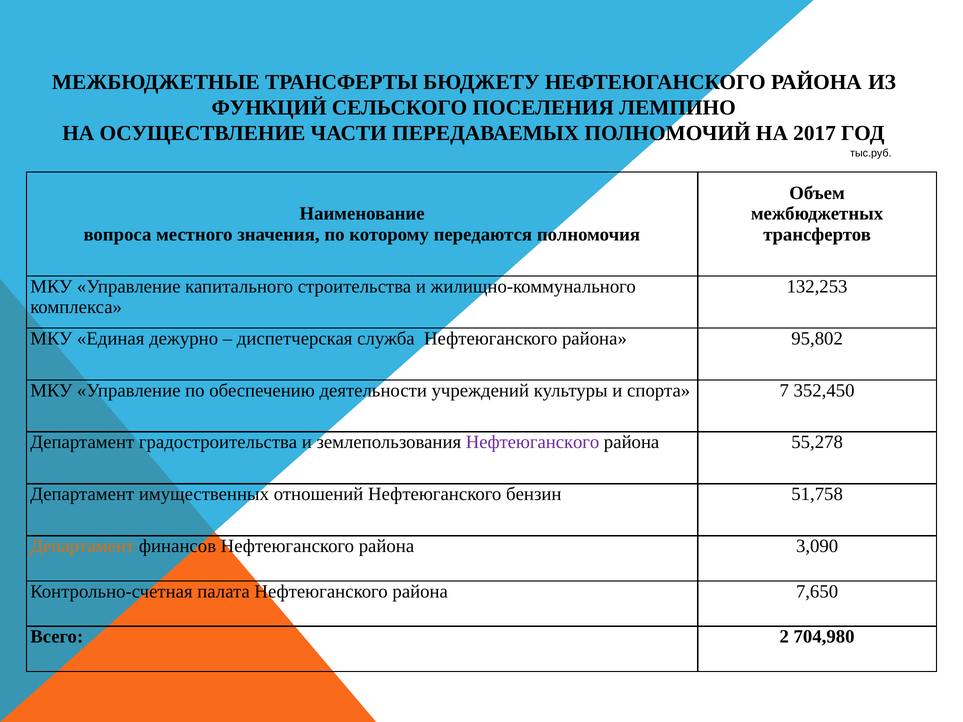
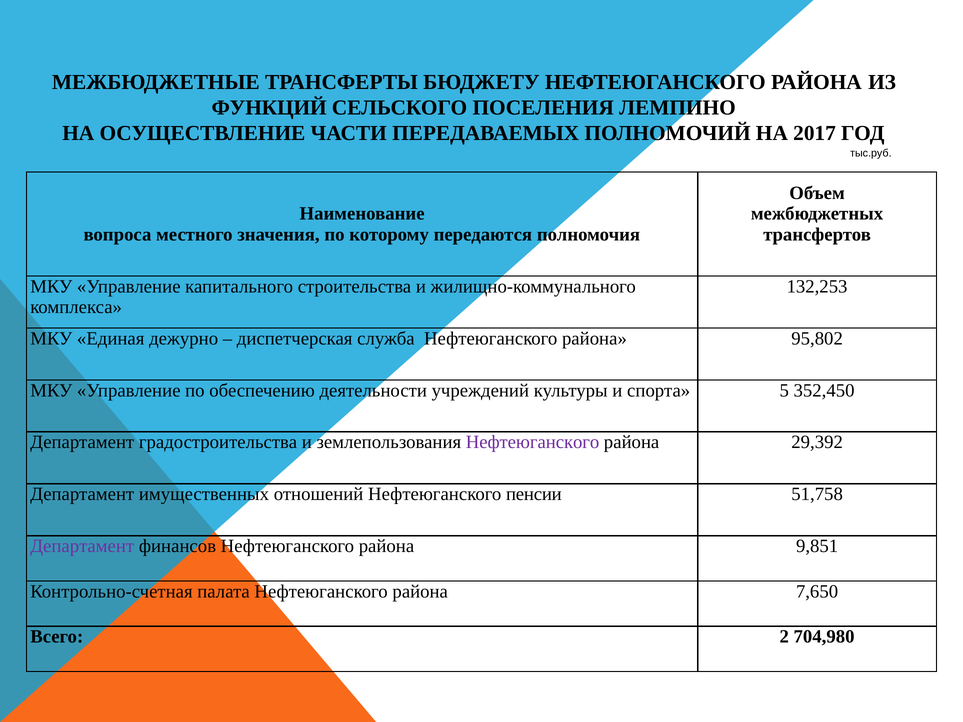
7: 7 -> 5
55,278: 55,278 -> 29,392
бензин: бензин -> пенсии
Департамент at (82, 546) colour: orange -> purple
3,090: 3,090 -> 9,851
